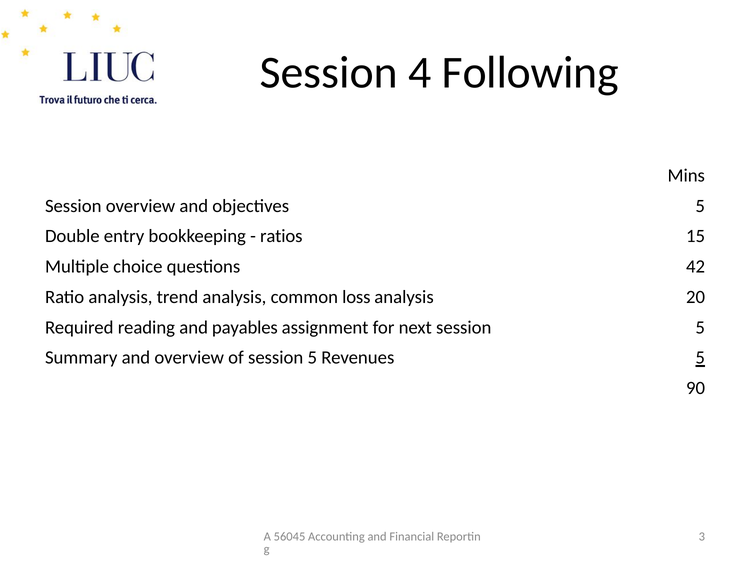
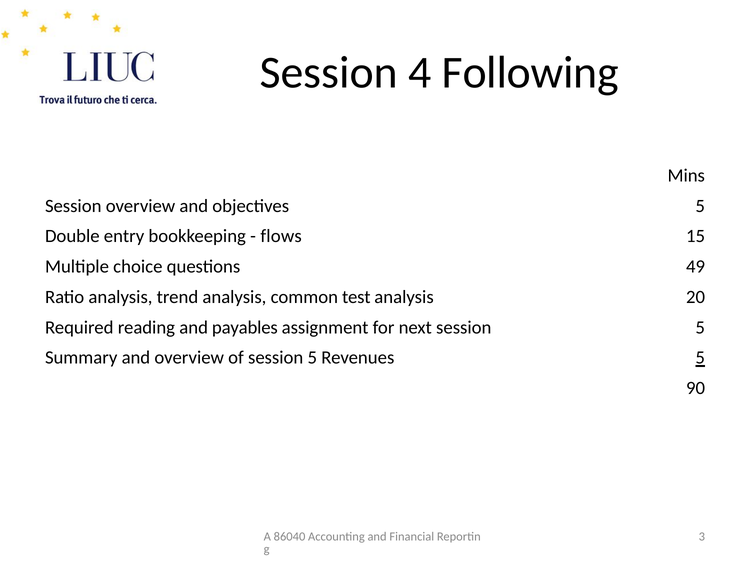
ratios: ratios -> flows
42: 42 -> 49
loss: loss -> test
56045: 56045 -> 86040
